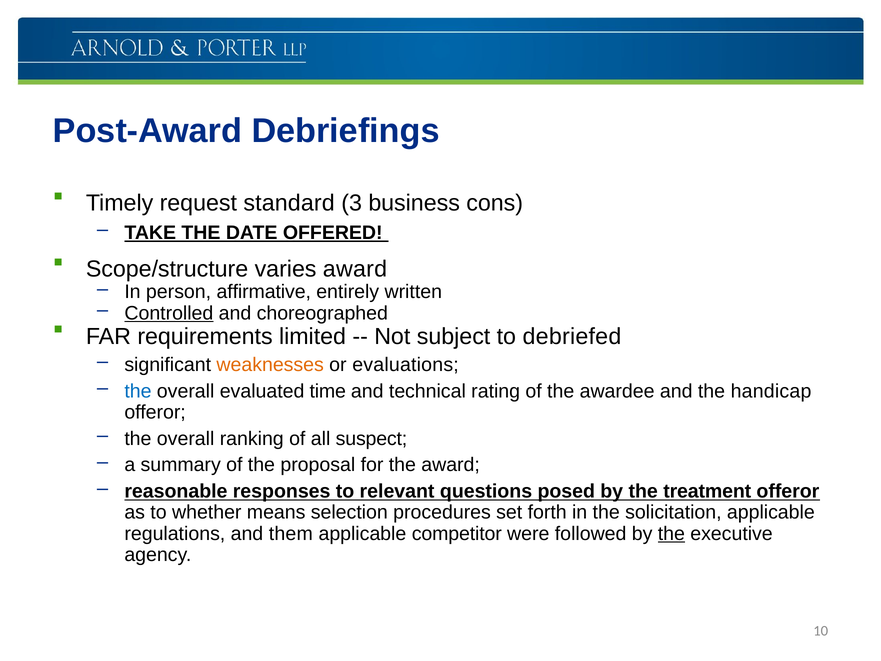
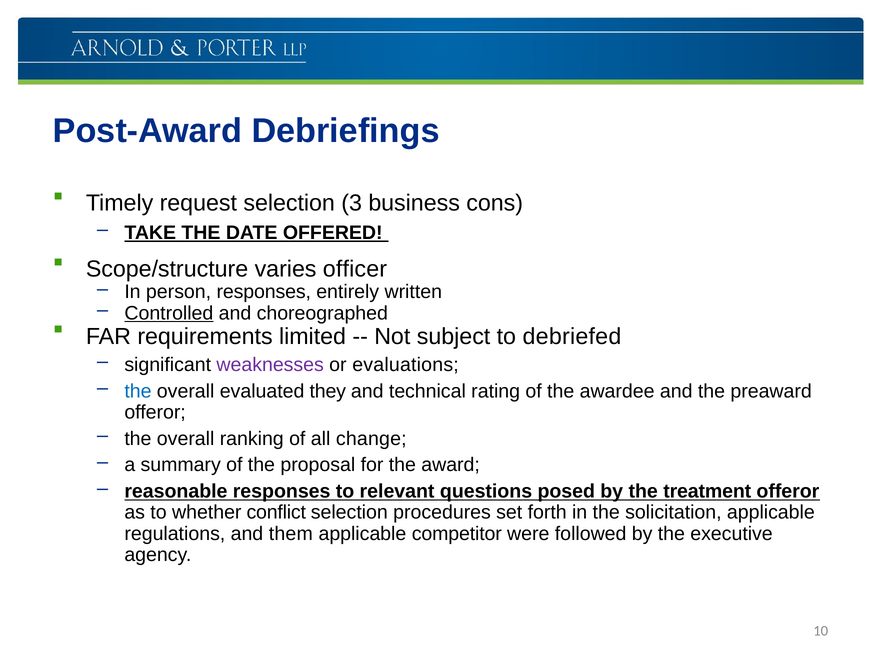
request standard: standard -> selection
varies award: award -> officer
person affirmative: affirmative -> responses
weaknesses colour: orange -> purple
time: time -> they
handicap: handicap -> preaward
suspect: suspect -> change
means: means -> conflict
the at (671, 533) underline: present -> none
